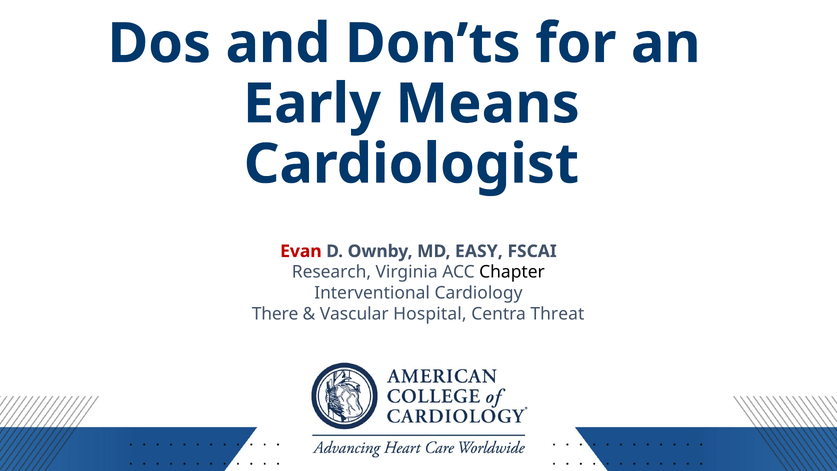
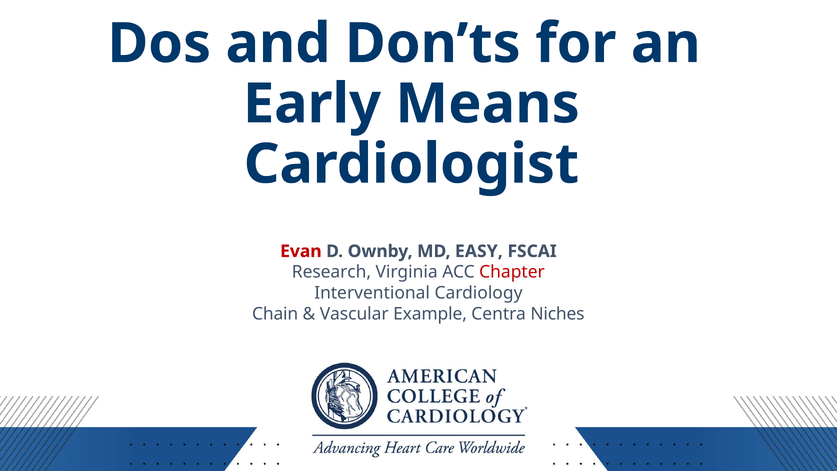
Chapter colour: black -> red
There: There -> Chain
Hospital: Hospital -> Example
Threat: Threat -> Niches
